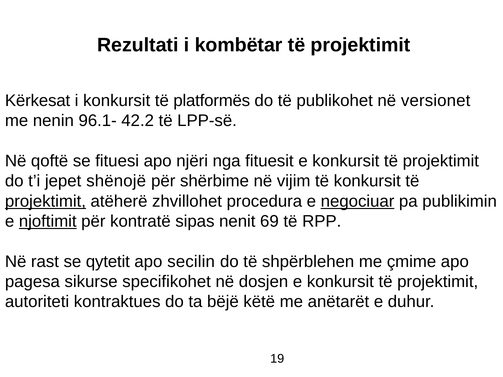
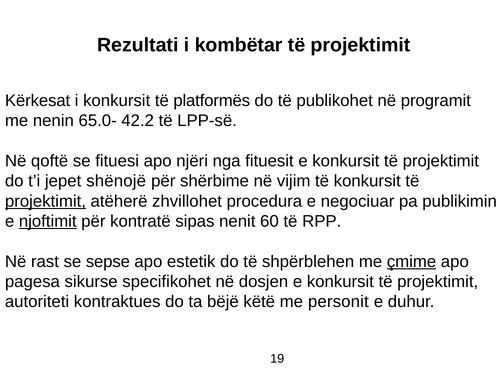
versionet: versionet -> programit
96.1-: 96.1- -> 65.0-
negociuar underline: present -> none
69: 69 -> 60
qytetit: qytetit -> sepse
secilin: secilin -> estetik
çmime underline: none -> present
anëtarët: anëtarët -> personit
